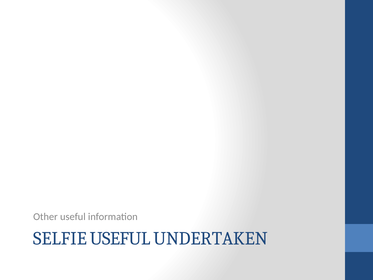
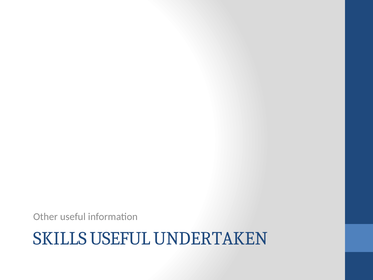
SELFIE: SELFIE -> SKILLS
